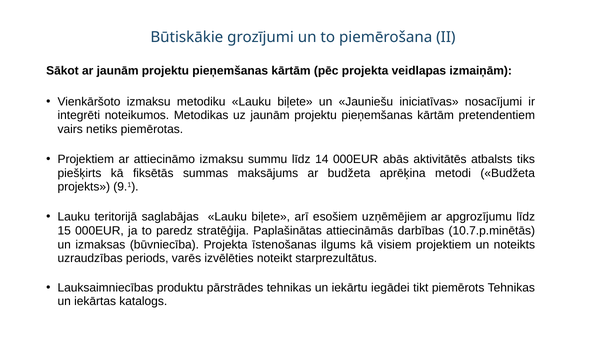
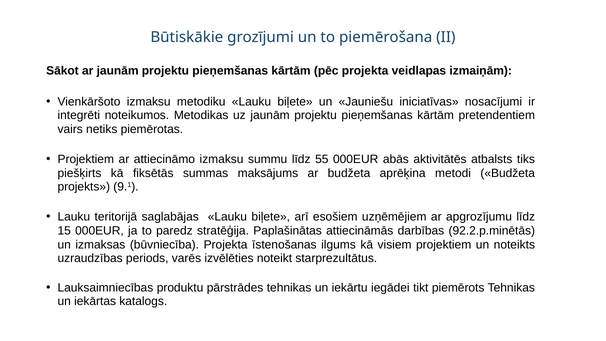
14: 14 -> 55
10.7.p.minētās: 10.7.p.minētās -> 92.2.p.minētās
